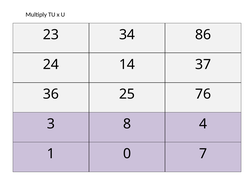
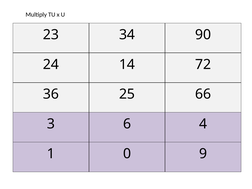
86: 86 -> 90
37: 37 -> 72
76: 76 -> 66
8: 8 -> 6
7: 7 -> 9
